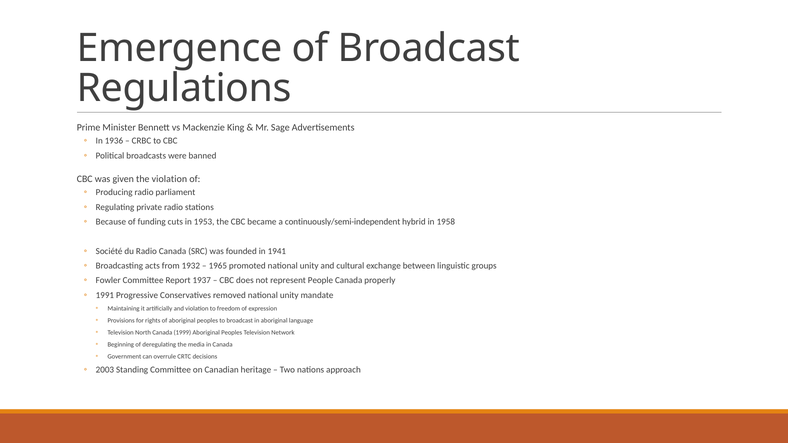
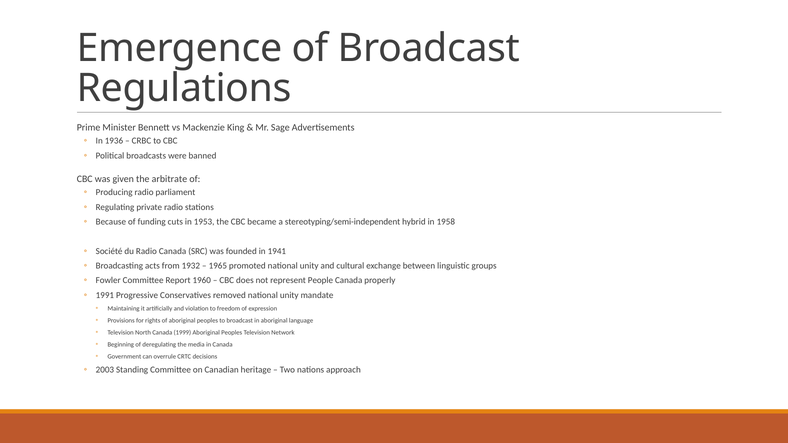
the violation: violation -> arbitrate
continuously/semi-independent: continuously/semi-independent -> stereotyping/semi-independent
1937: 1937 -> 1960
